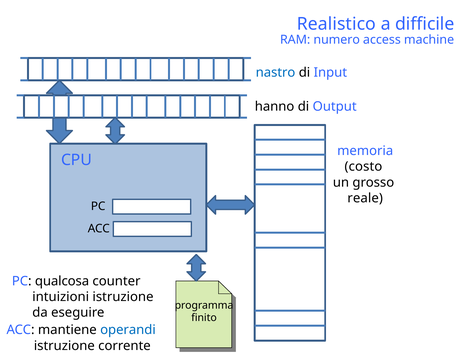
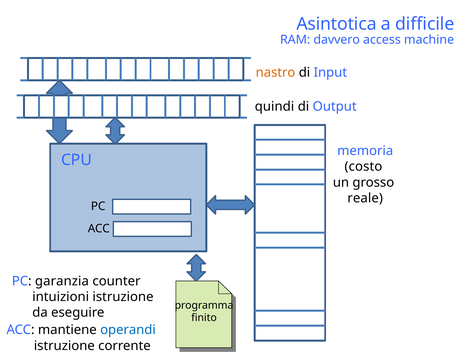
Realistico: Realistico -> Asintotica
numero: numero -> davvero
nastro colour: blue -> orange
hanno: hanno -> quindi
qualcosa: qualcosa -> garanzia
